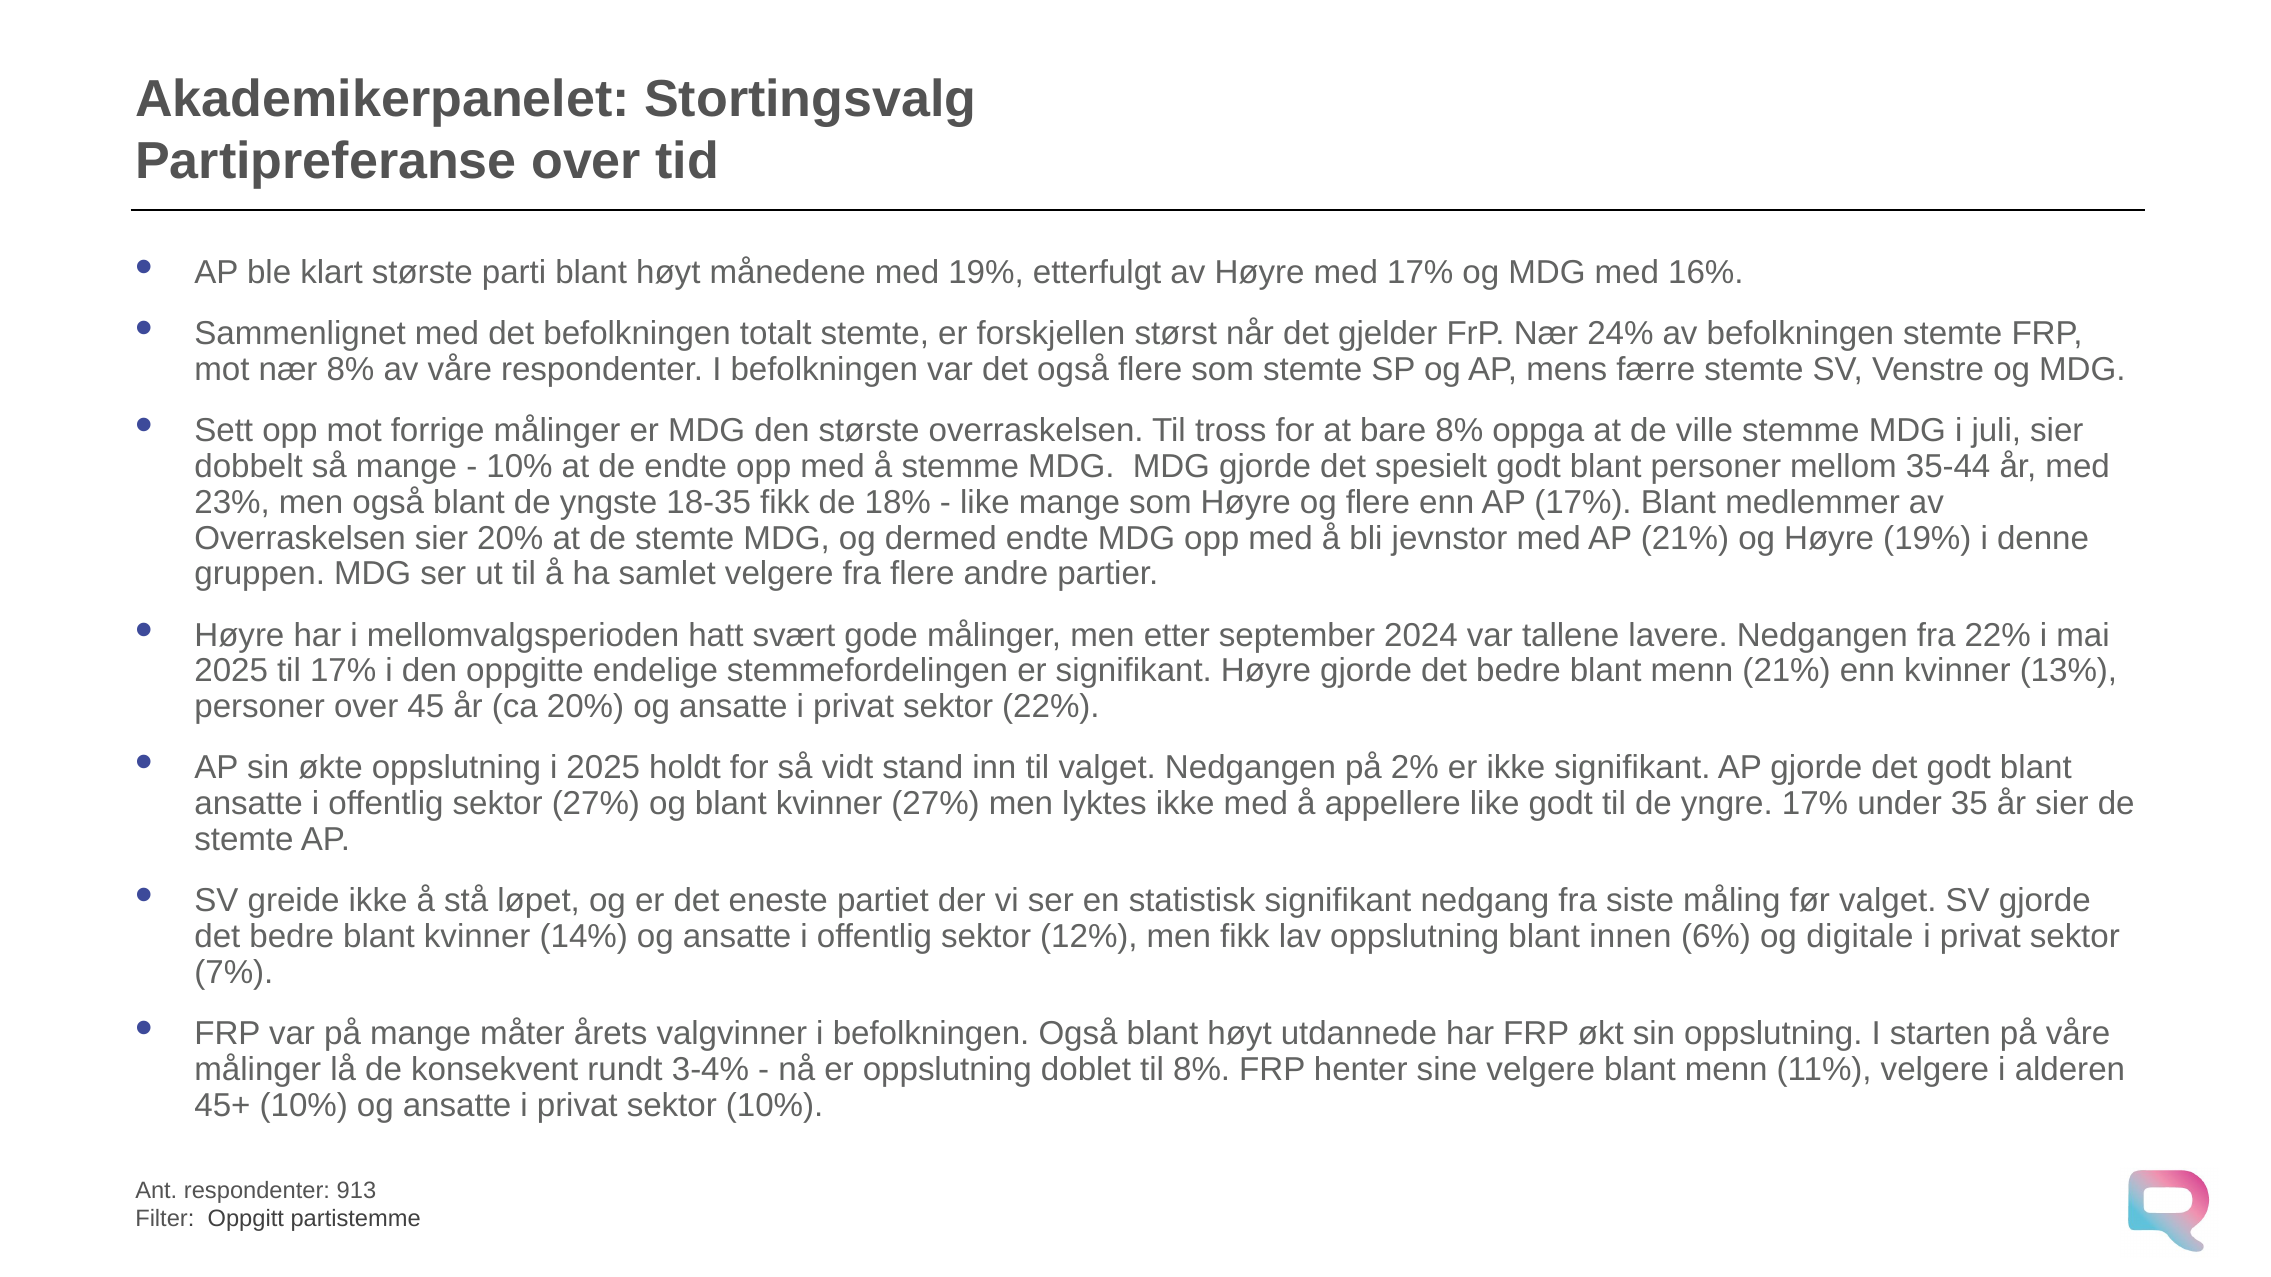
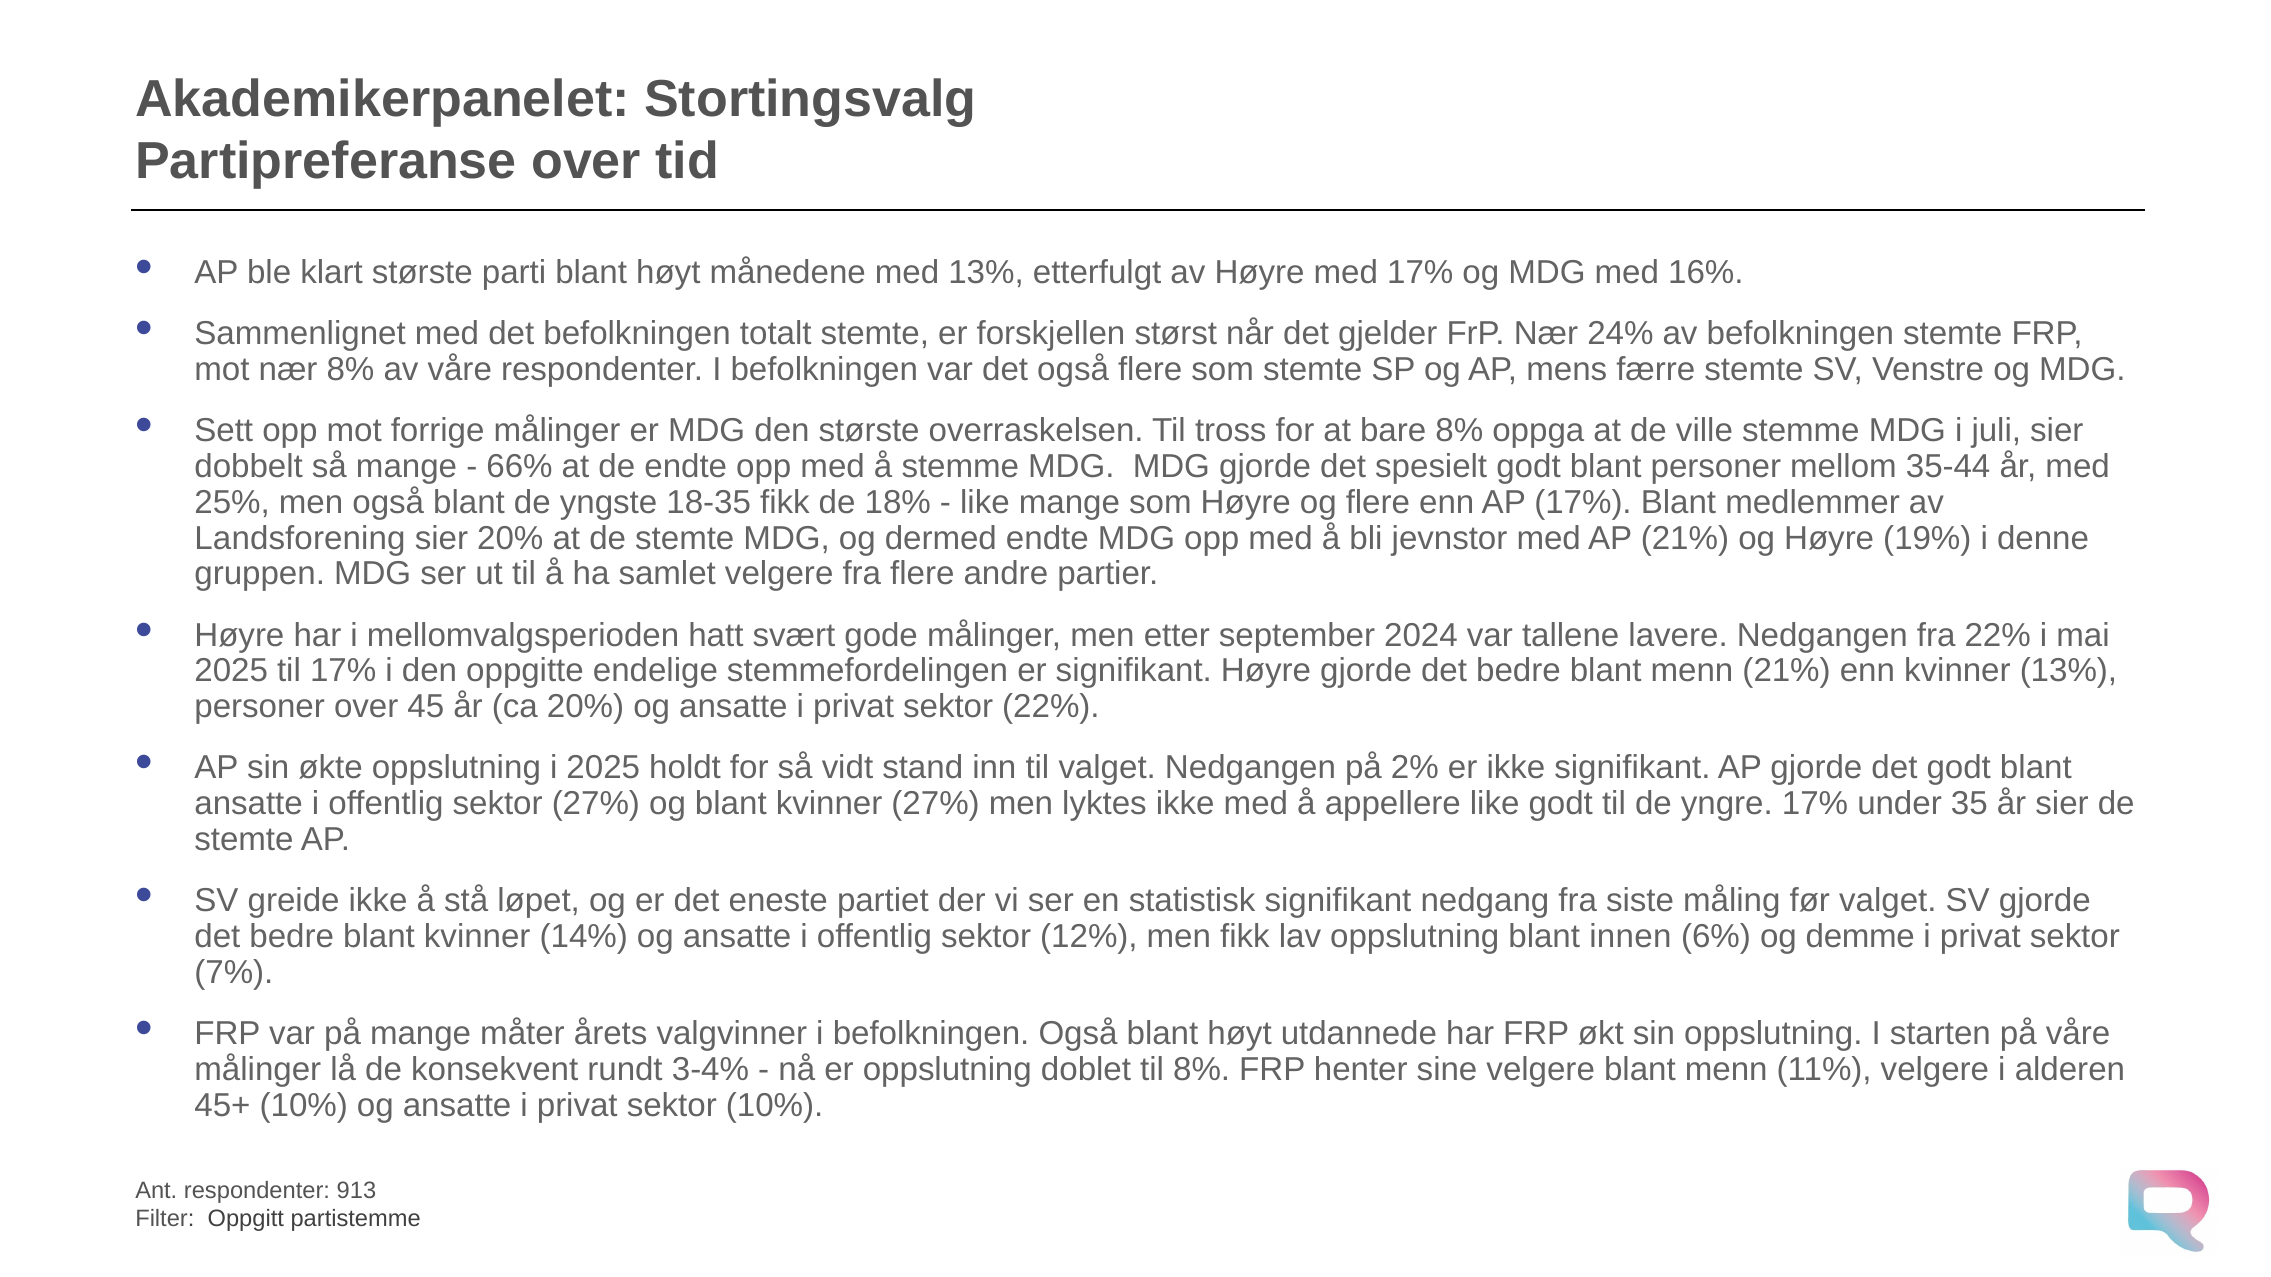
med 19%: 19% -> 13%
10% at (520, 467): 10% -> 66%
23%: 23% -> 25%
Overraskelsen at (300, 538): Overraskelsen -> Landsforening
digitale: digitale -> demme
